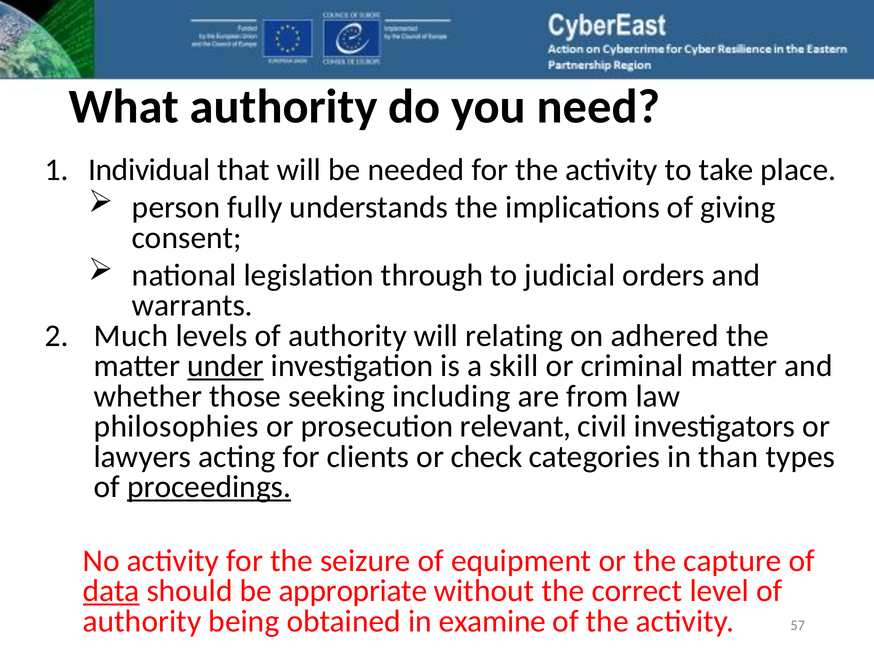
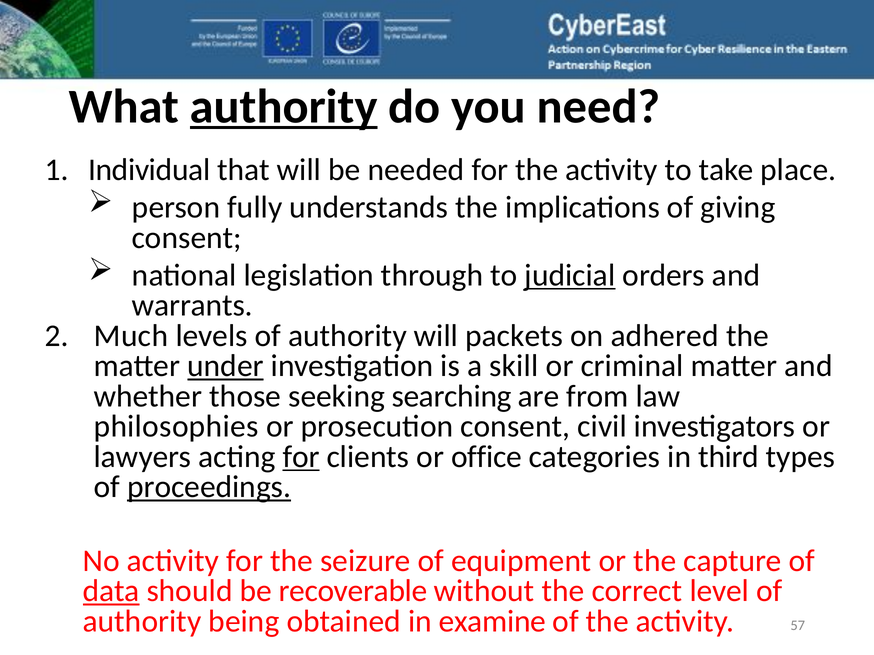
authority at (284, 107) underline: none -> present
judicial underline: none -> present
relating: relating -> packets
including: including -> searching
prosecution relevant: relevant -> consent
for at (301, 457) underline: none -> present
check: check -> office
than: than -> third
appropriate: appropriate -> recoverable
